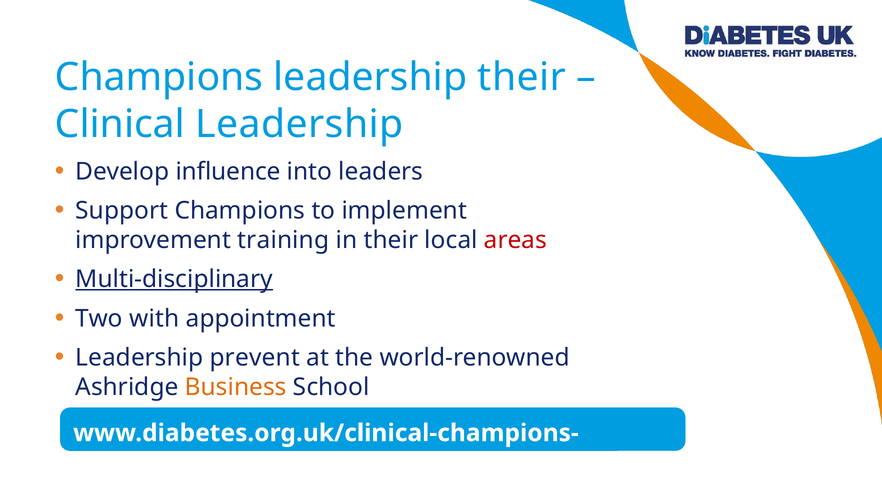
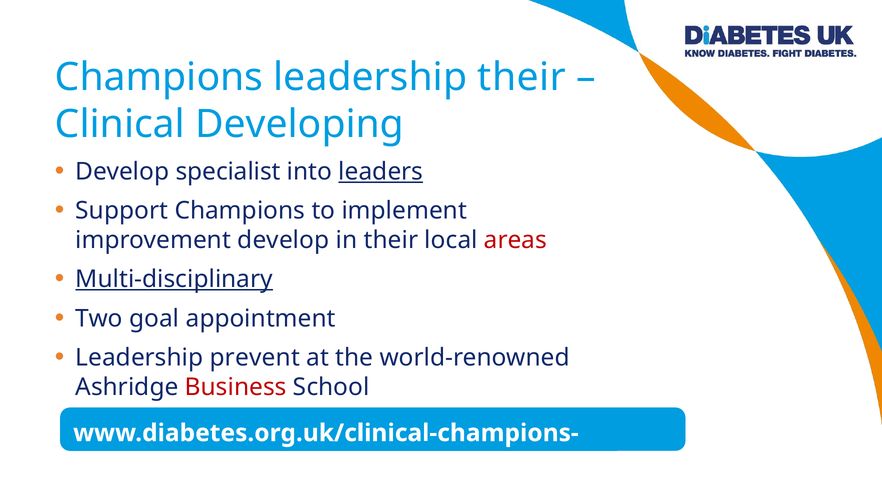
Clinical Leadership: Leadership -> Developing
influence: influence -> specialist
leaders underline: none -> present
improvement training: training -> develop
with: with -> goal
Business colour: orange -> red
